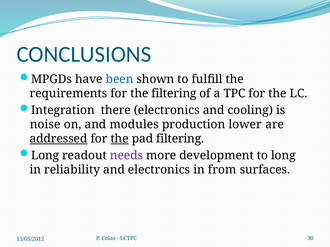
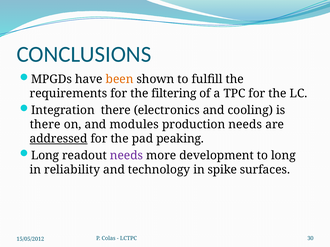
been colour: blue -> orange
noise at (45, 125): noise -> there
production lower: lower -> needs
the at (120, 139) underline: present -> none
pad filtering: filtering -> peaking
and electronics: electronics -> technology
from: from -> spike
